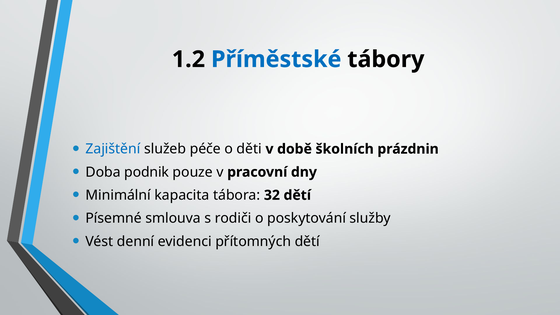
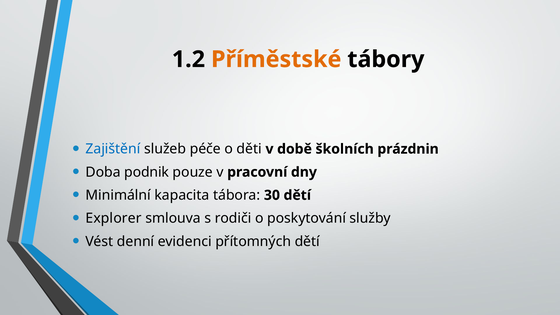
Příměstské colour: blue -> orange
32: 32 -> 30
Písemné: Písemné -> Explorer
